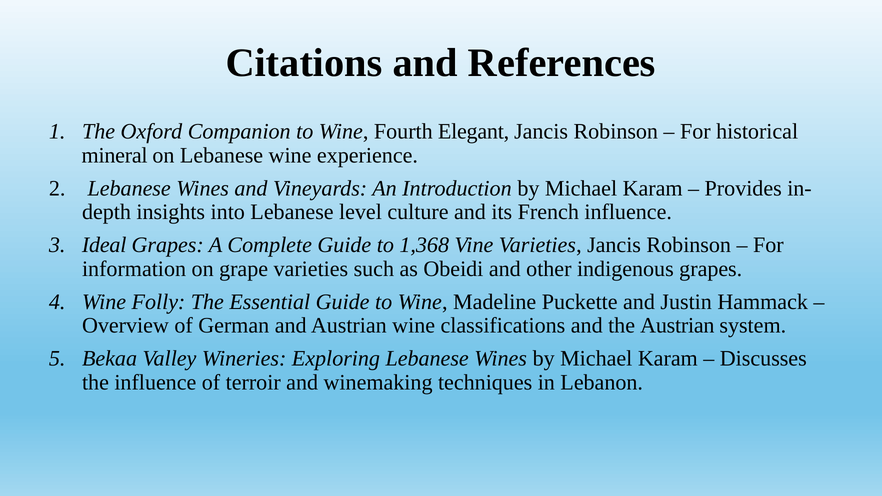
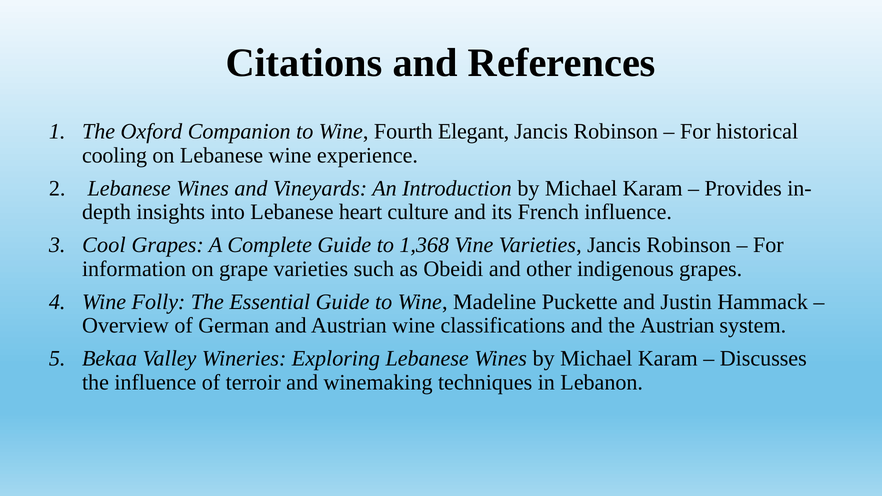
mineral: mineral -> cooling
level: level -> heart
Ideal: Ideal -> Cool
